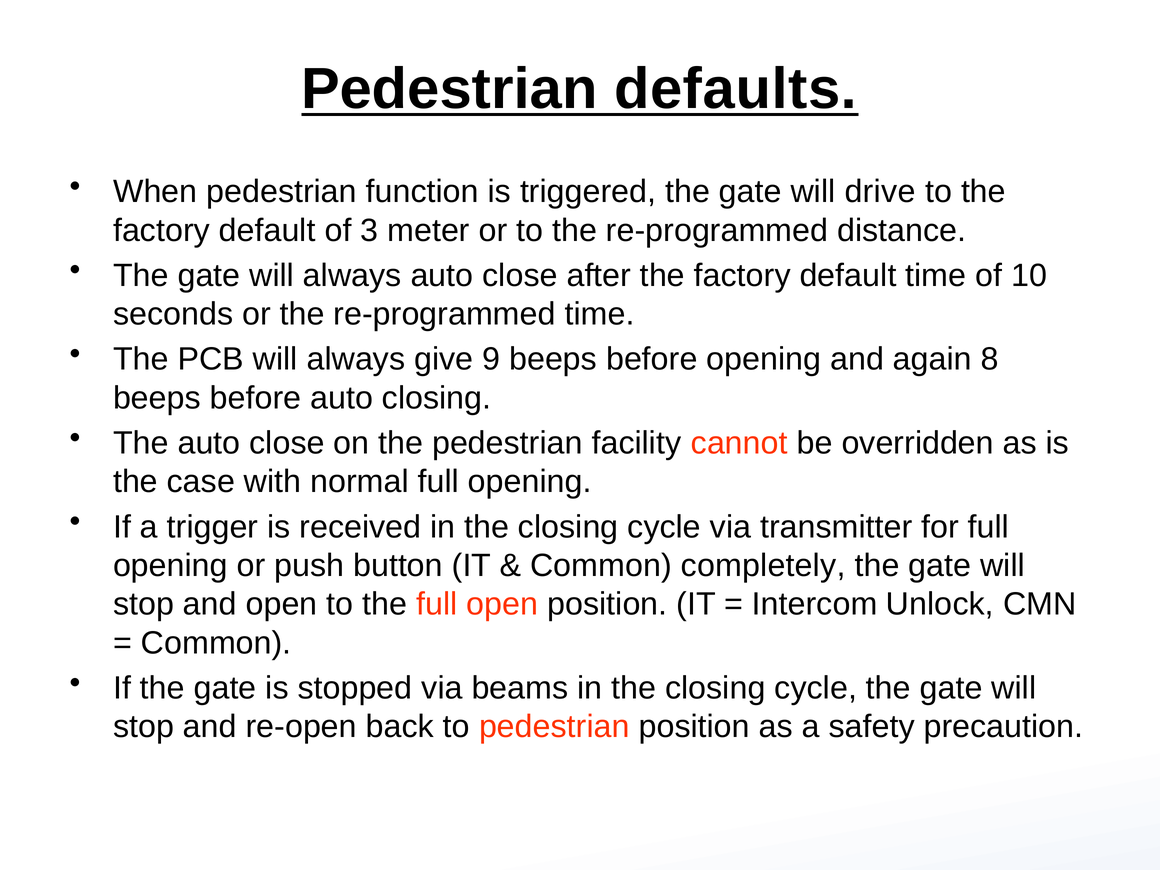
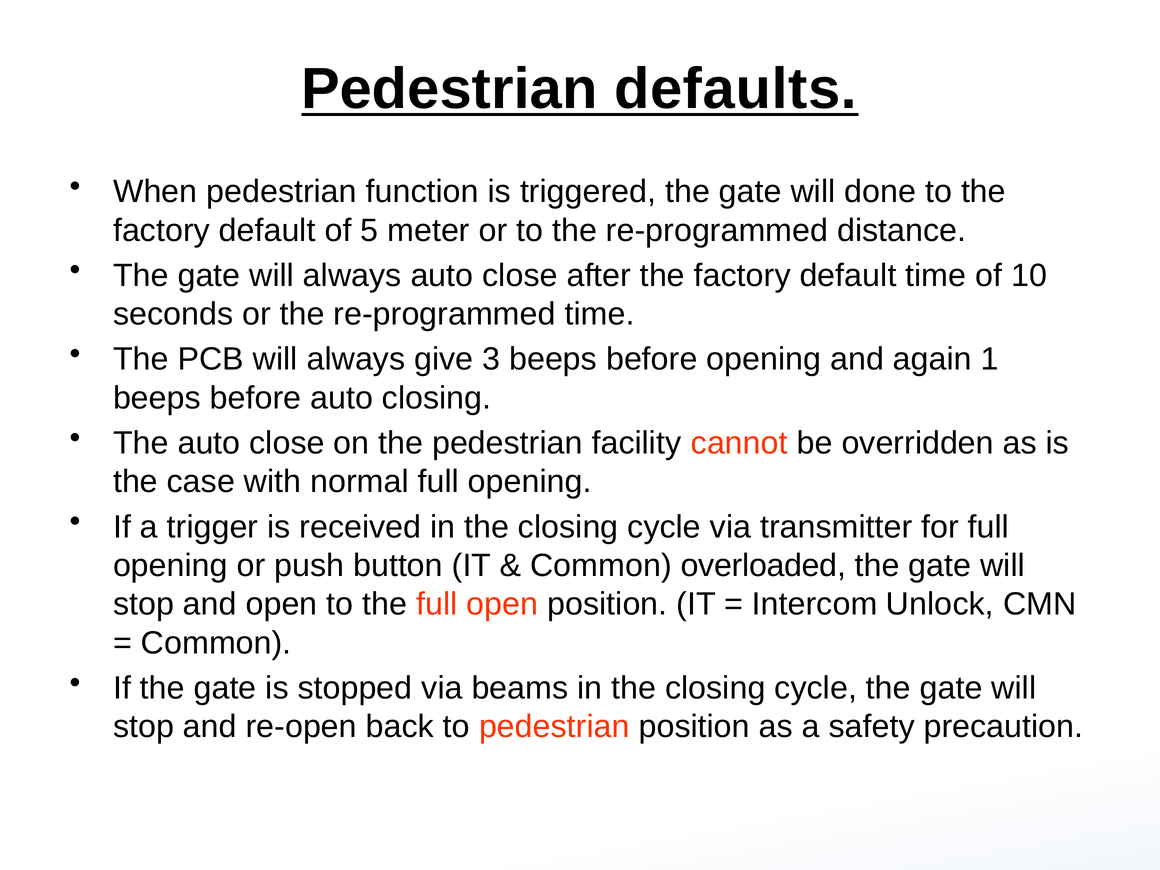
drive: drive -> done
3: 3 -> 5
9: 9 -> 3
8: 8 -> 1
completely: completely -> overloaded
